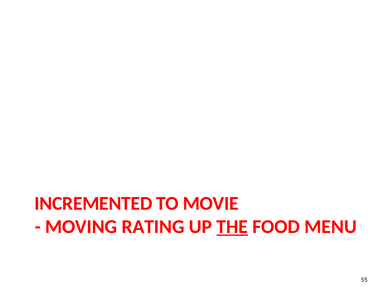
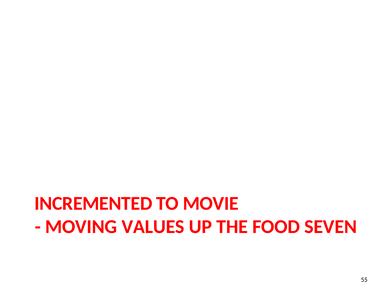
RATING: RATING -> VALUES
THE underline: present -> none
MENU: MENU -> SEVEN
